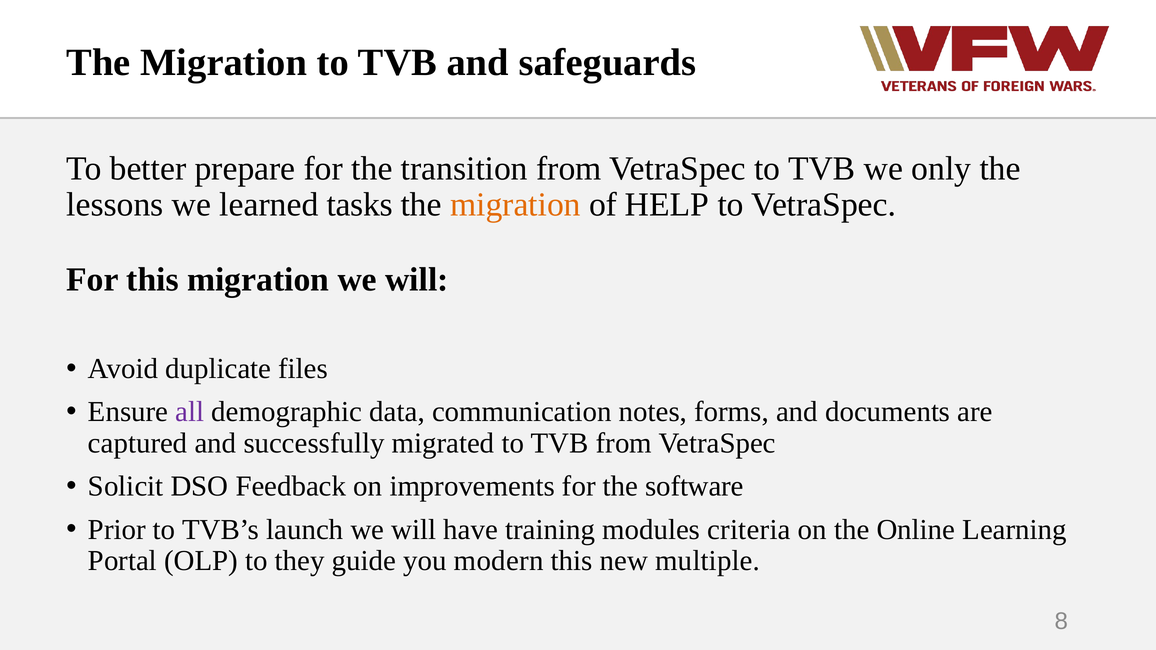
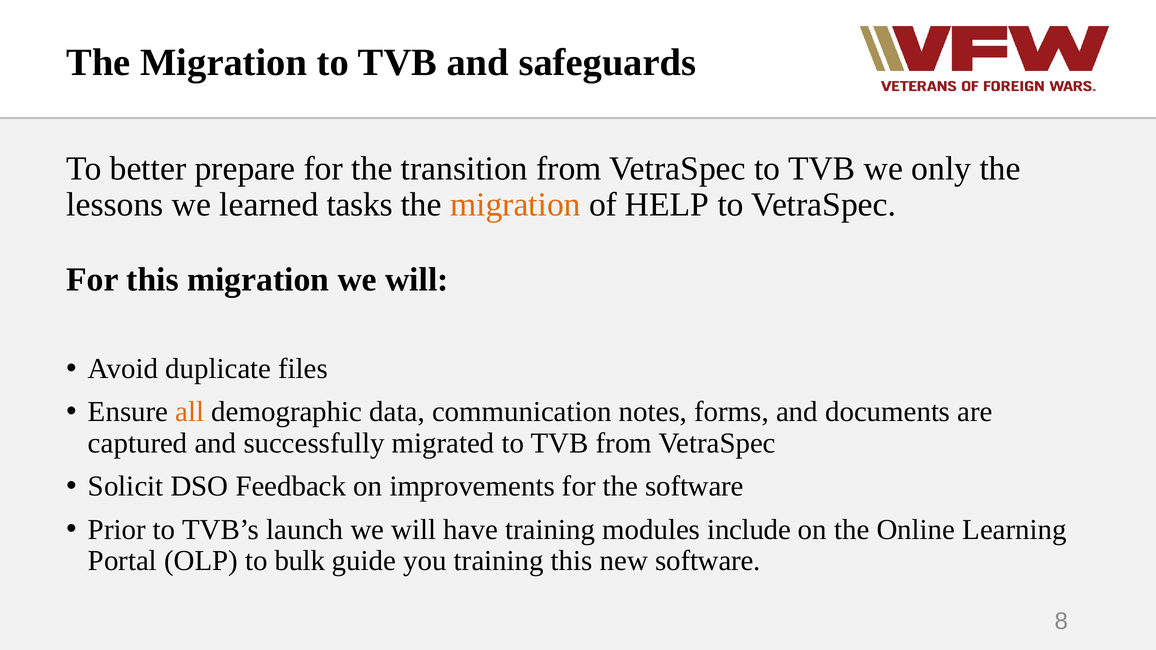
all colour: purple -> orange
criteria: criteria -> include
they: they -> bulk
you modern: modern -> training
new multiple: multiple -> software
